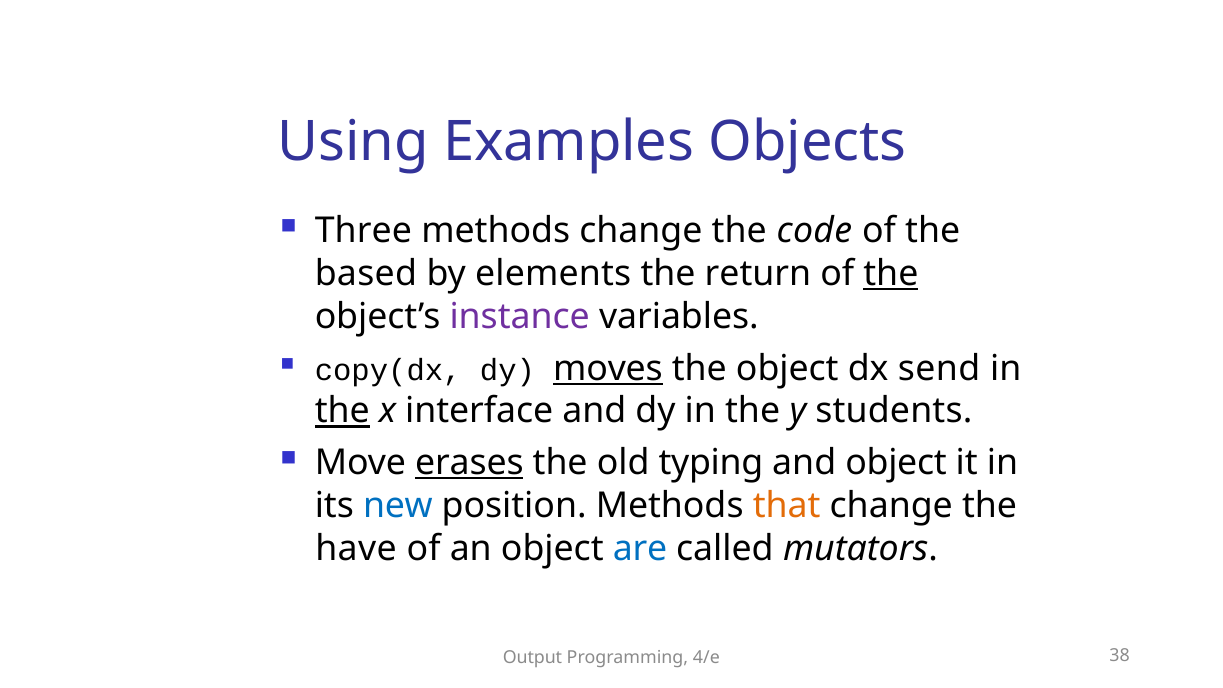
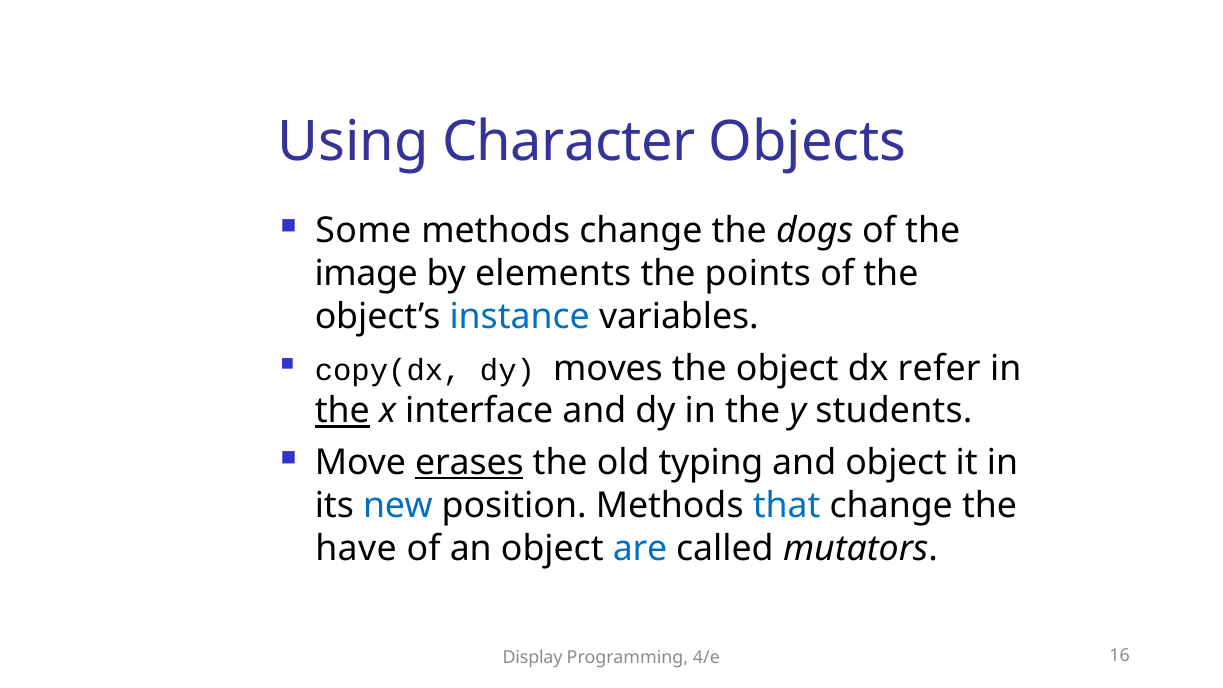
Examples: Examples -> Character
Three: Three -> Some
code: code -> dogs
based: based -> image
return: return -> points
the at (891, 274) underline: present -> none
instance colour: purple -> blue
moves underline: present -> none
send: send -> refer
that colour: orange -> blue
Output: Output -> Display
38: 38 -> 16
